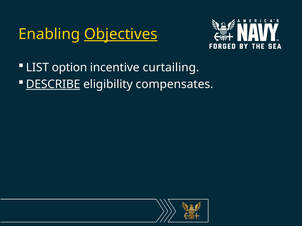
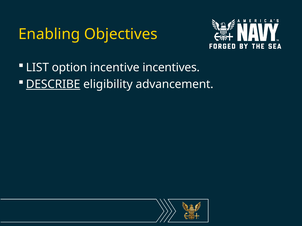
Objectives underline: present -> none
curtailing: curtailing -> incentives
compensates: compensates -> advancement
